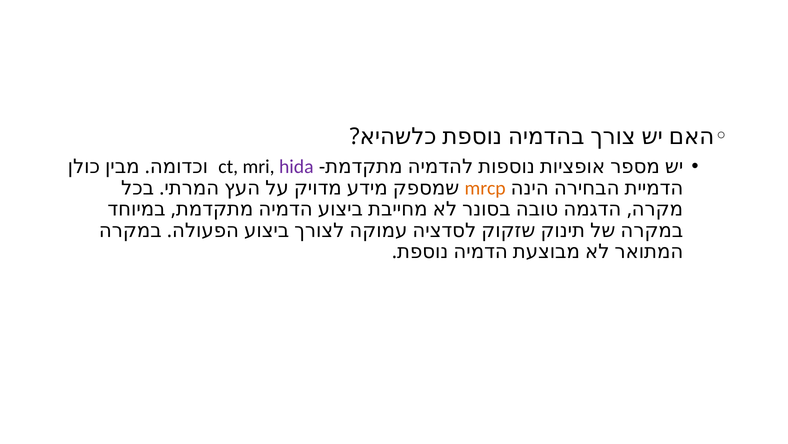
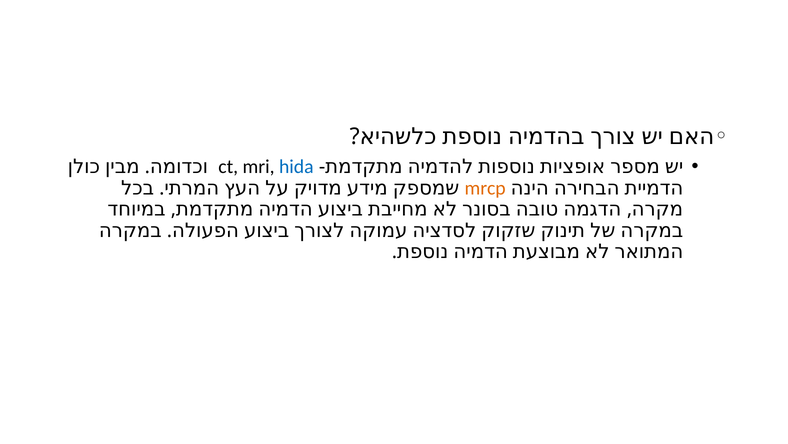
hida colour: purple -> blue
